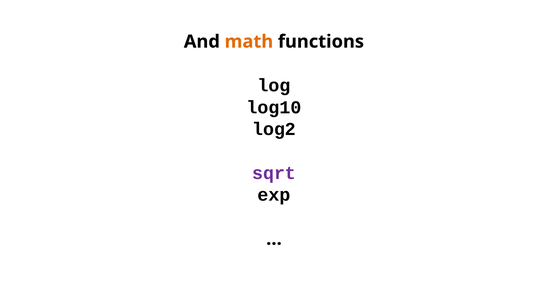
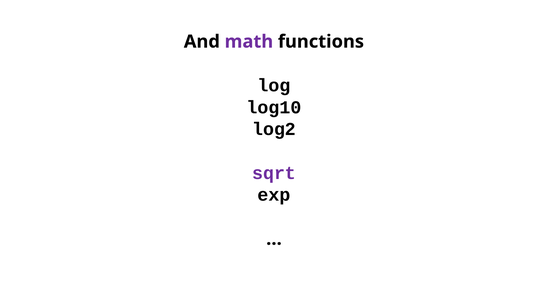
math colour: orange -> purple
